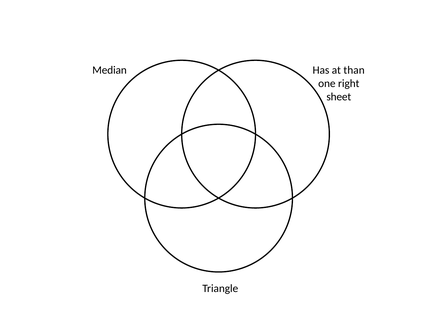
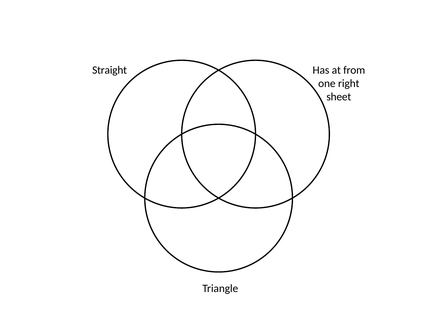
Median: Median -> Straight
than: than -> from
